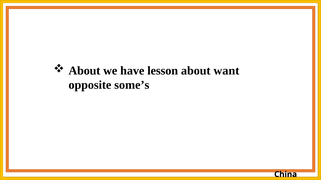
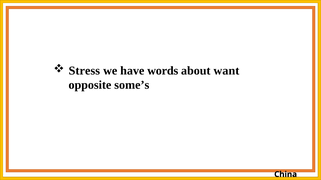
About at (84, 71): About -> Stress
lesson: lesson -> words
